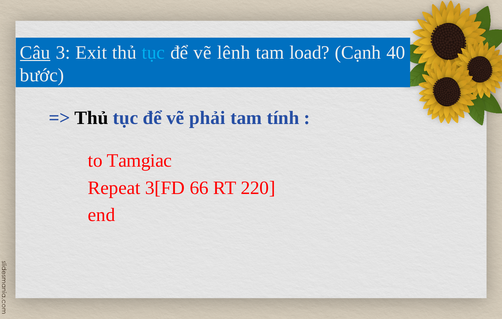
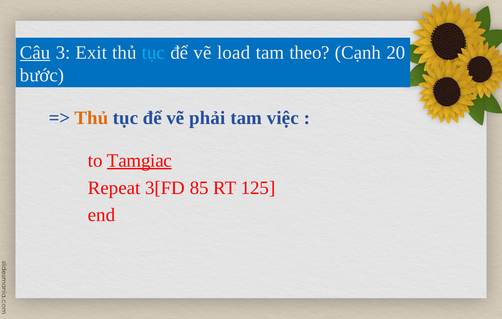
lênh: lênh -> load
load: load -> theo
40: 40 -> 20
Thủ at (91, 118) colour: black -> orange
tính: tính -> việc
Tamgiac underline: none -> present
66: 66 -> 85
220: 220 -> 125
